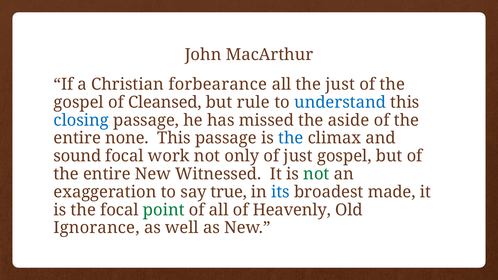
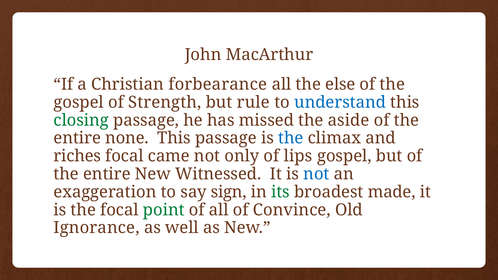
the just: just -> else
Cleansed: Cleansed -> Strength
closing colour: blue -> green
sound: sound -> riches
work: work -> came
of just: just -> lips
not at (316, 174) colour: green -> blue
true: true -> sign
its colour: blue -> green
Heavenly: Heavenly -> Convince
